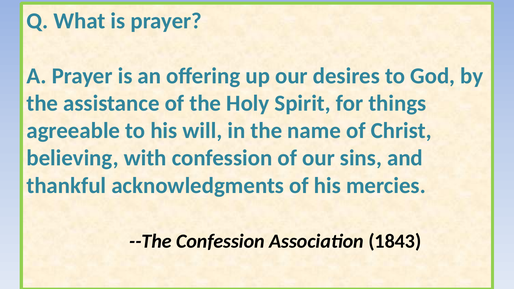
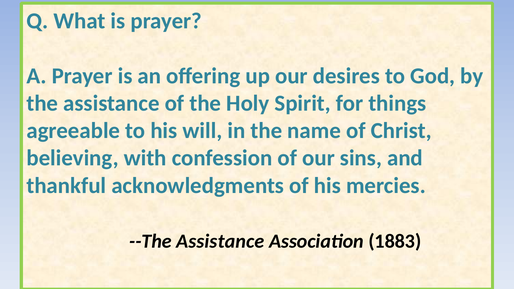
--The Confession: Confession -> Assistance
1843: 1843 -> 1883
